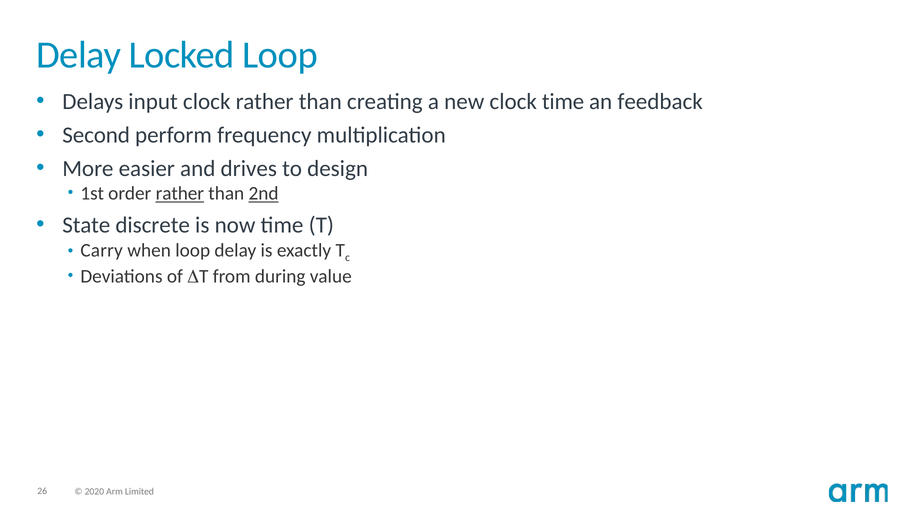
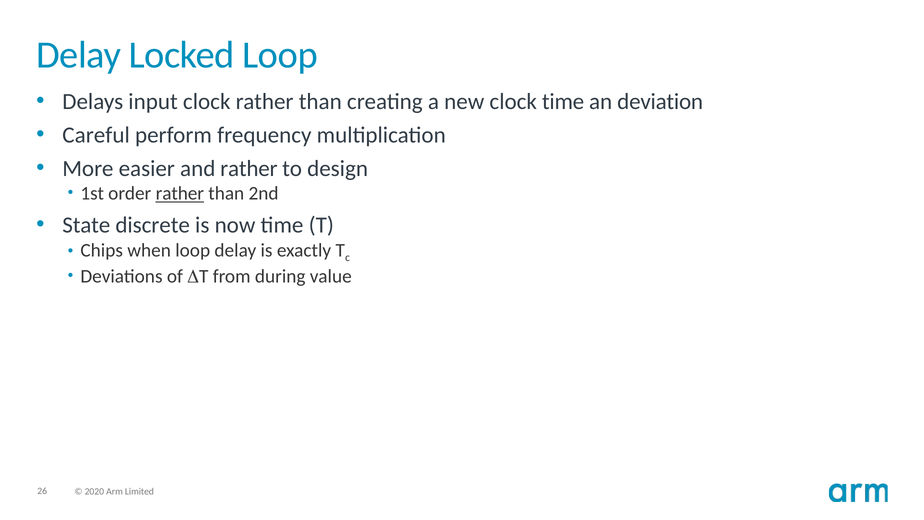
feedback: feedback -> deviation
Second: Second -> Careful
and drives: drives -> rather
2nd underline: present -> none
Carry: Carry -> Chips
